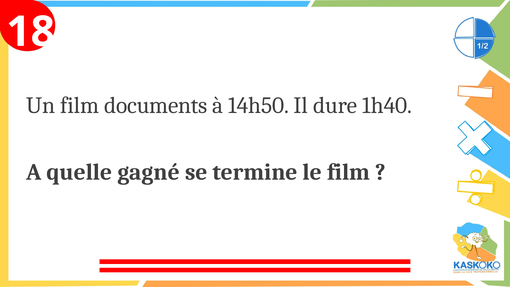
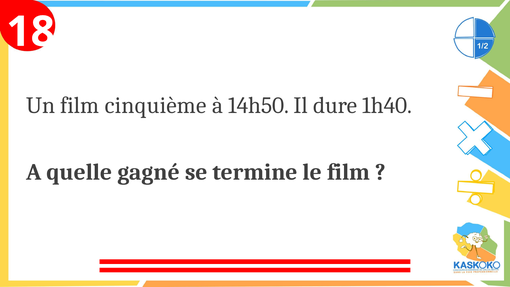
documents: documents -> cinquième
